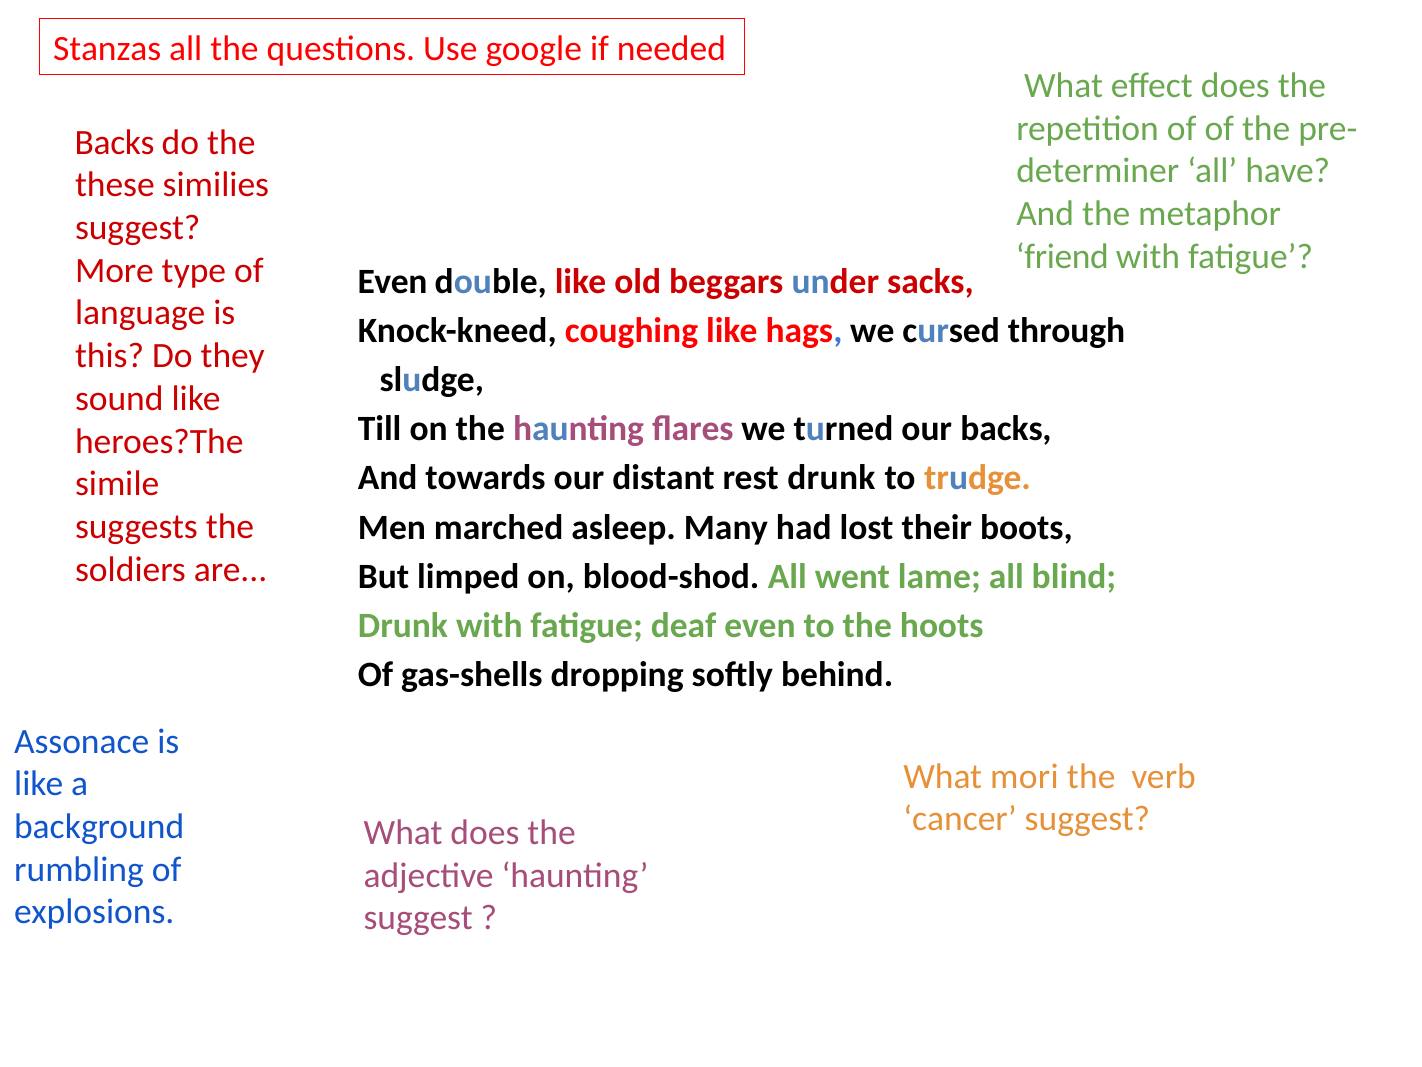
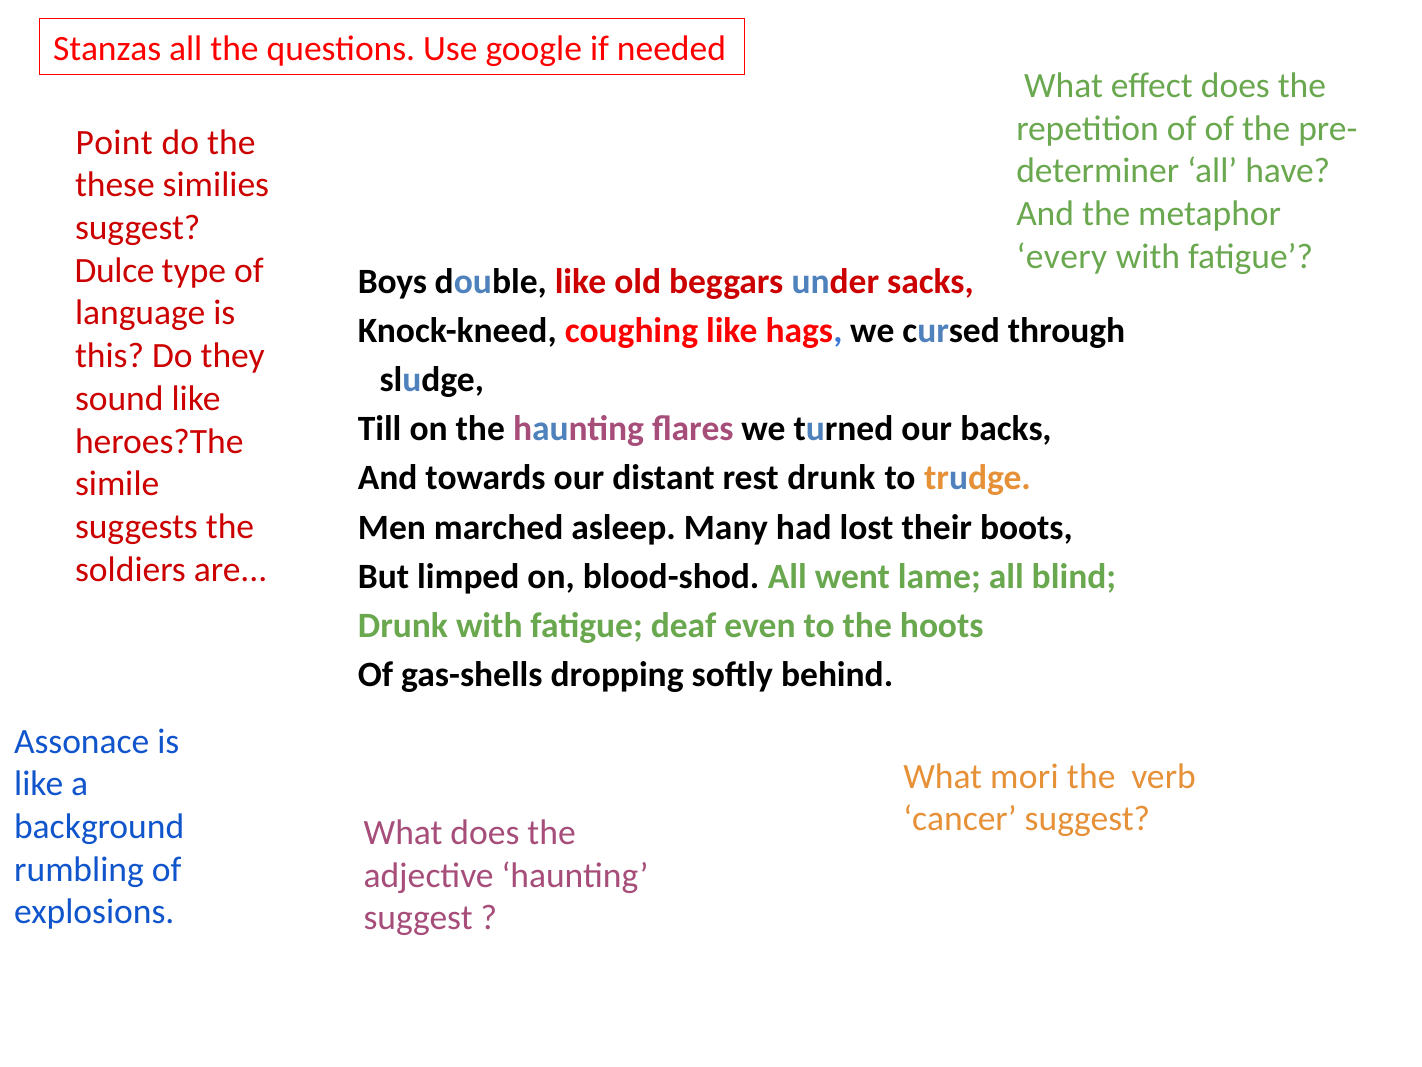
Backs at (115, 142): Backs -> Point
friend: friend -> every
More: More -> Dulce
Even at (392, 282): Even -> Boys
